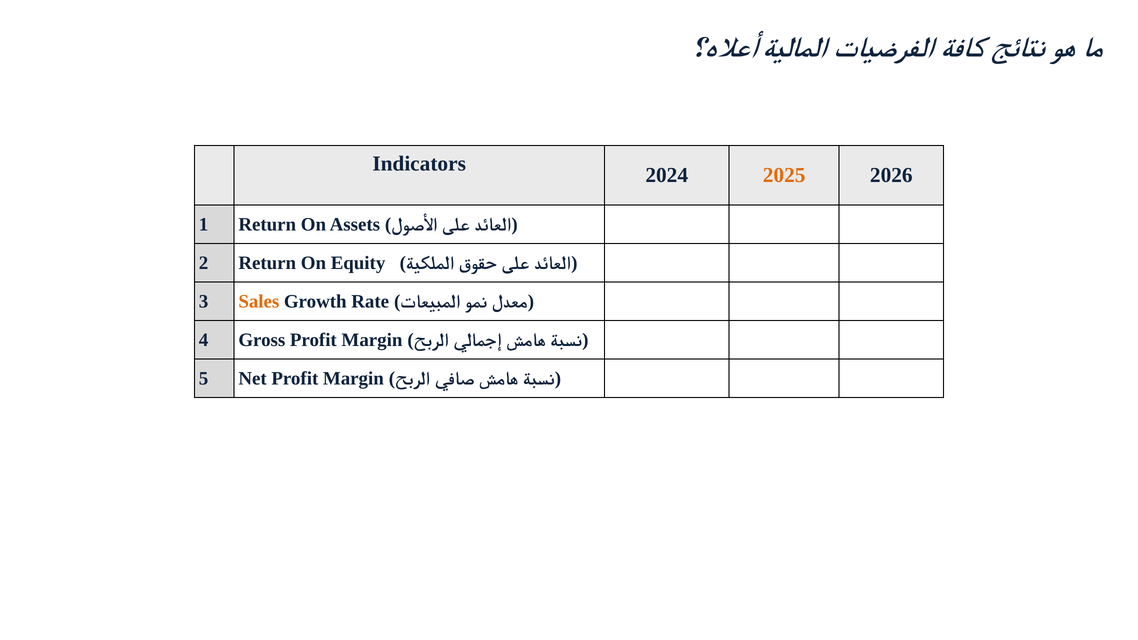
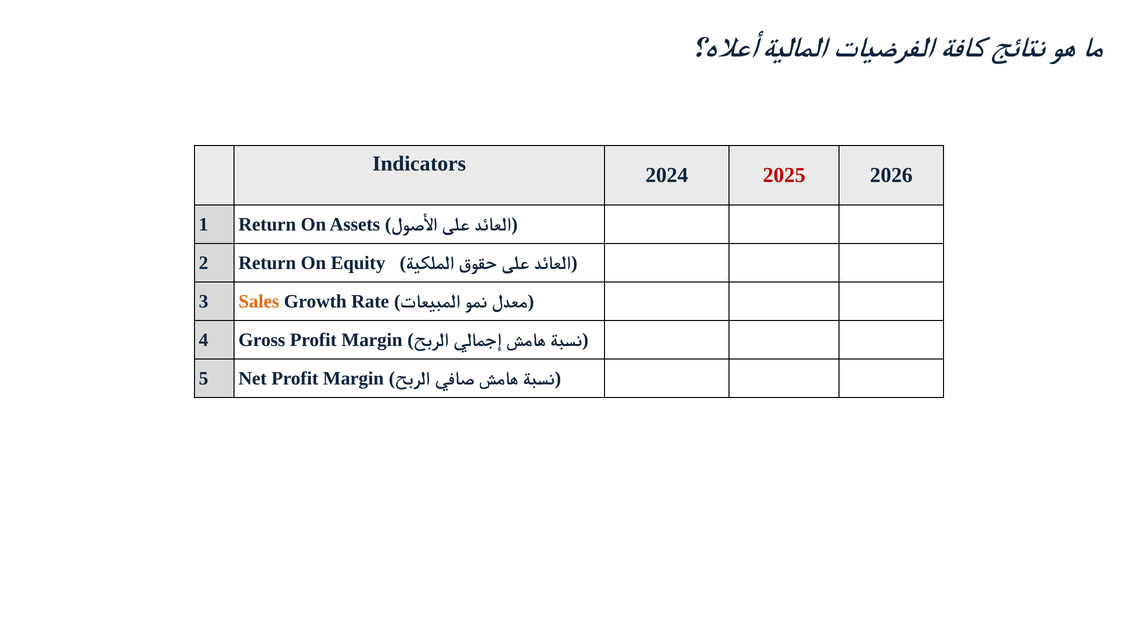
2025 colour: orange -> red
